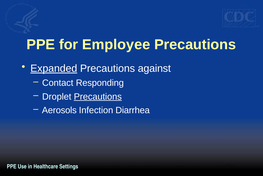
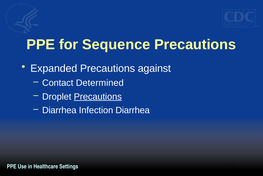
Employee: Employee -> Sequence
Expanded underline: present -> none
Responding: Responding -> Determined
Aerosols at (59, 110): Aerosols -> Diarrhea
